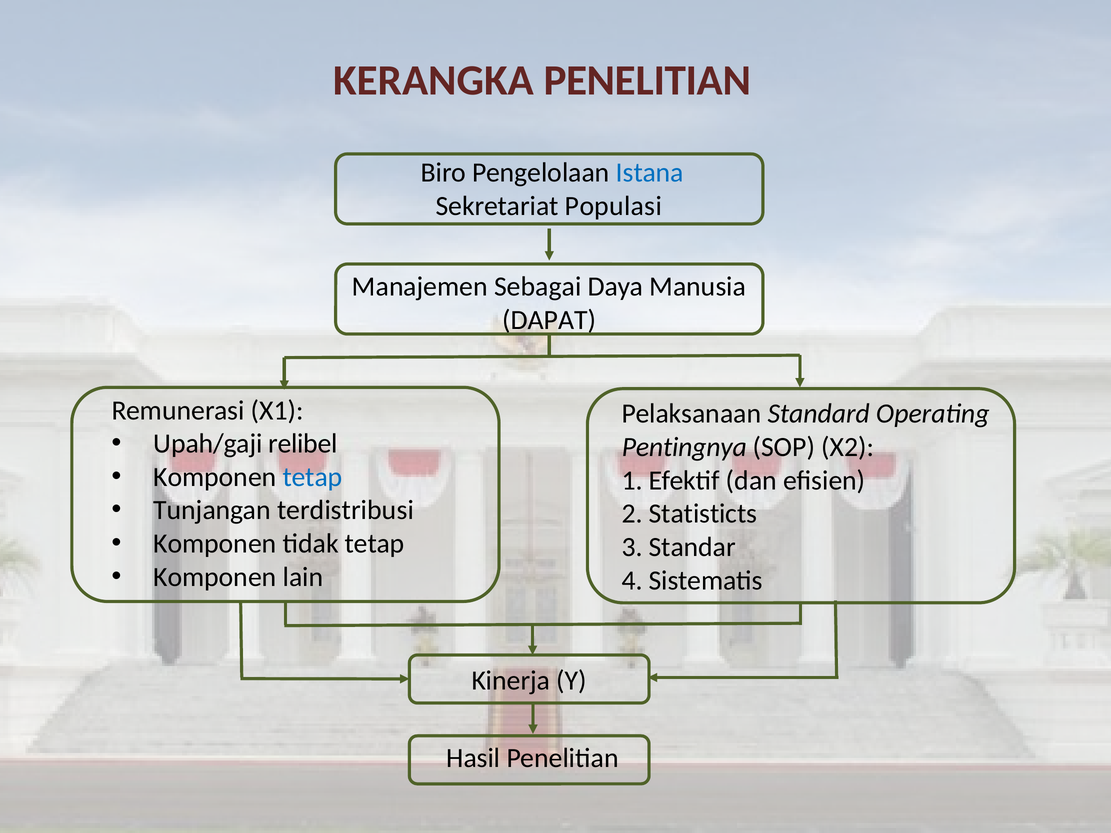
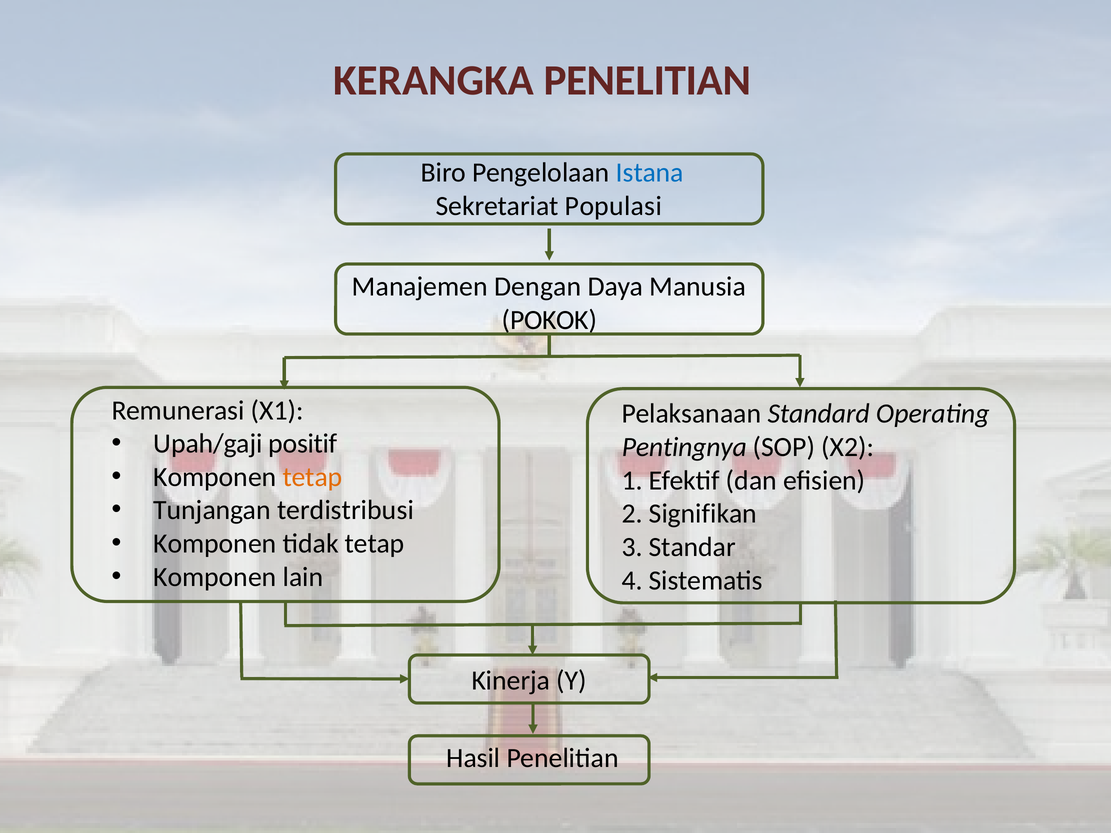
Sebagai: Sebagai -> Dengan
DAPAT: DAPAT -> POKOK
relibel: relibel -> positif
tetap at (312, 477) colour: blue -> orange
Statisticts: Statisticts -> Signifikan
